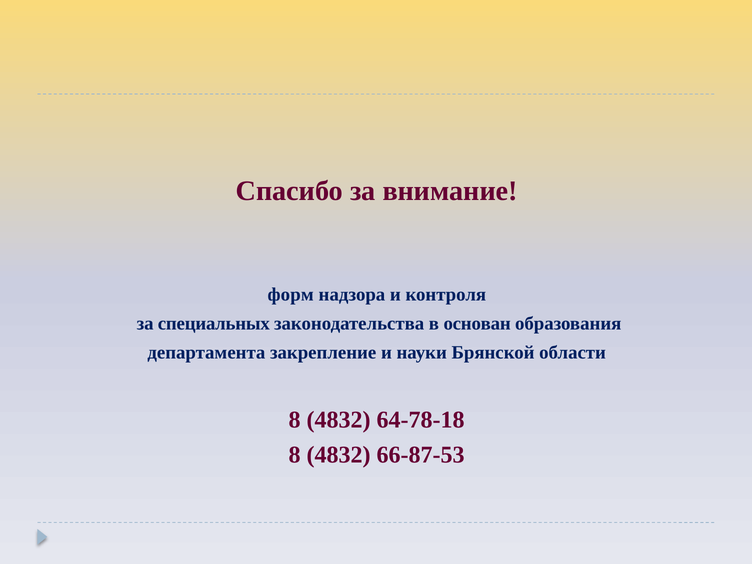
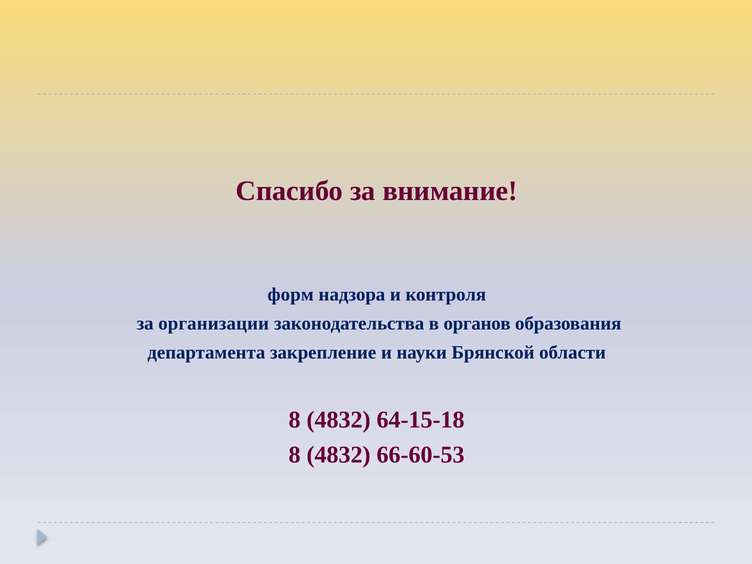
специальных: специальных -> организации
основан: основан -> органов
64-78-18: 64-78-18 -> 64-15-18
66-87-53: 66-87-53 -> 66-60-53
